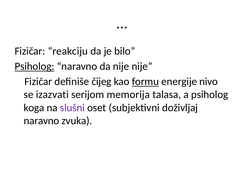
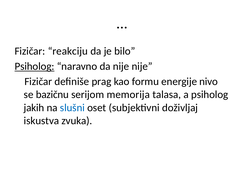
čijeg: čijeg -> prag
formu underline: present -> none
izazvati: izazvati -> bazičnu
koga: koga -> jakih
slušni colour: purple -> blue
naravno at (42, 121): naravno -> iskustva
